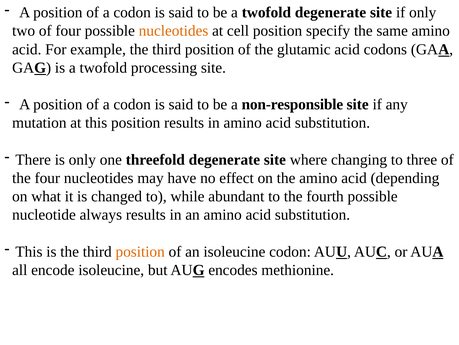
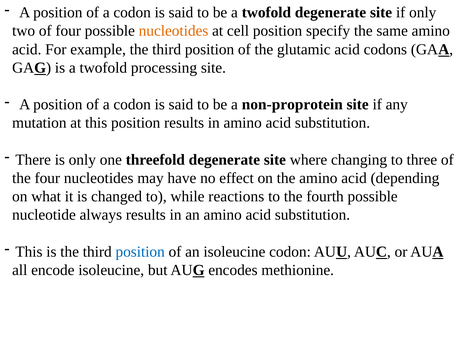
non-responsible: non-responsible -> non-proprotein
abundant: abundant -> reactions
position at (140, 251) colour: orange -> blue
